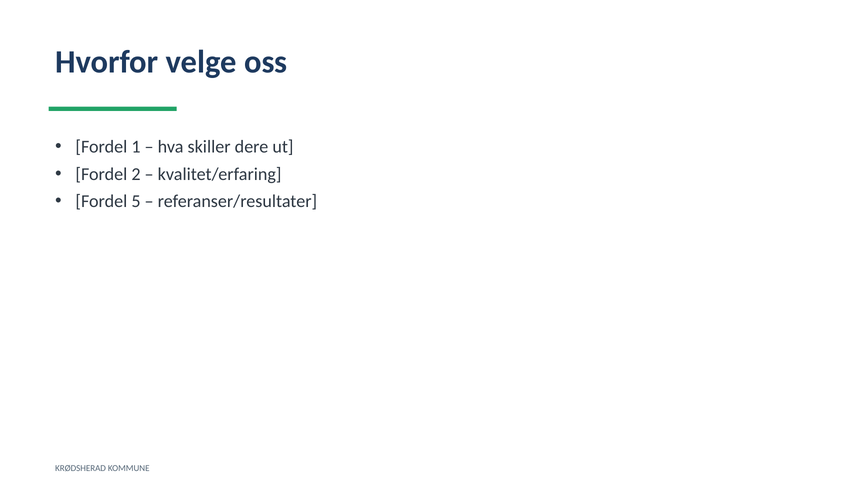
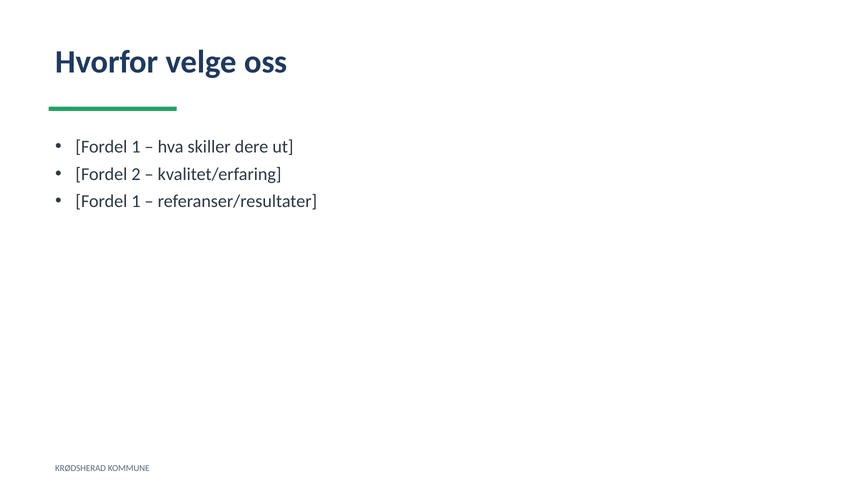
5 at (136, 201): 5 -> 1
